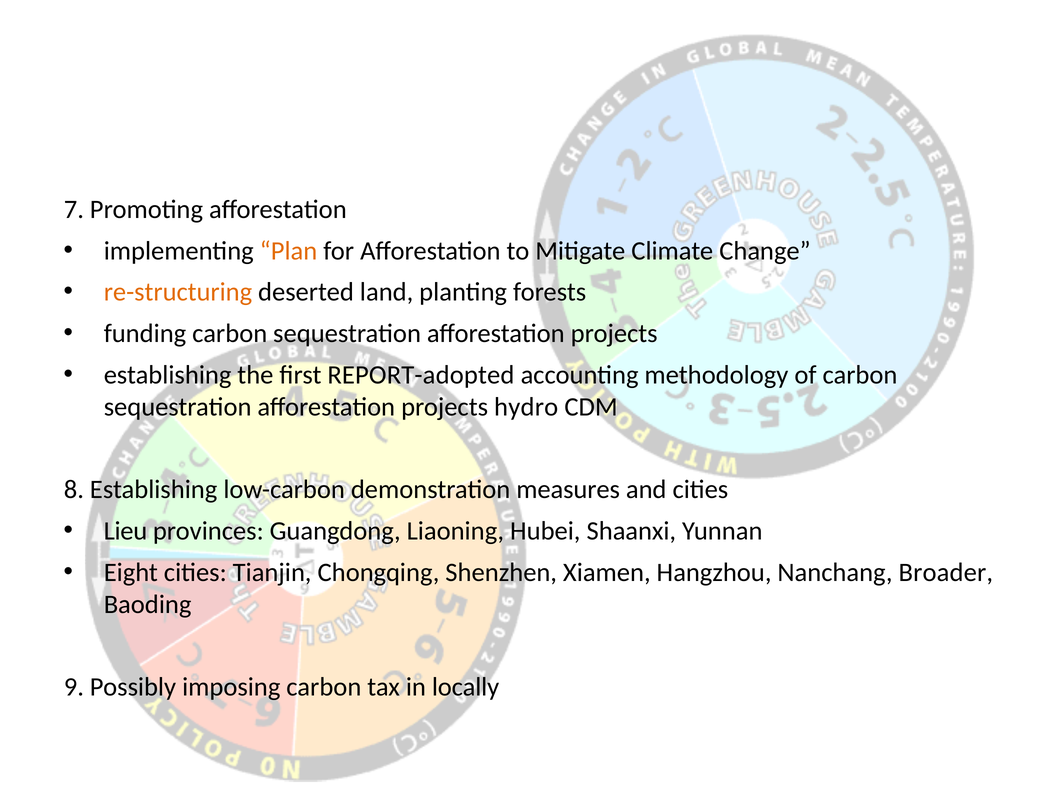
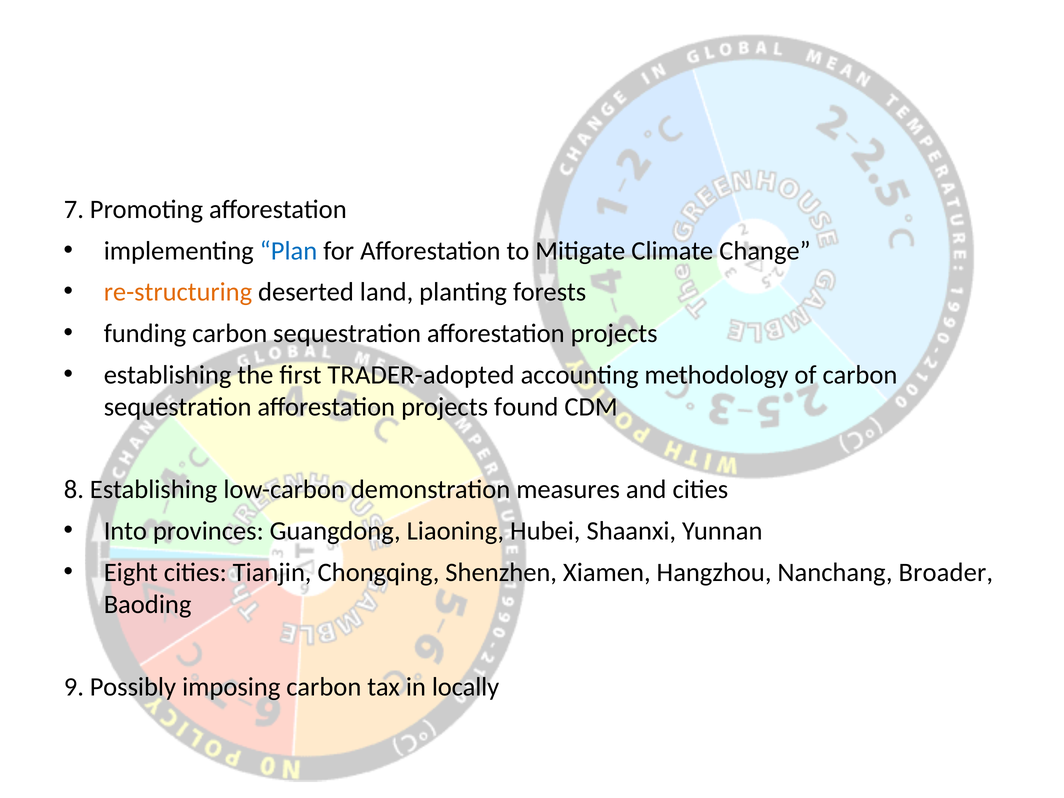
Plan colour: orange -> blue
REPORT-adopted: REPORT-adopted -> TRADER-adopted
hydro: hydro -> found
Lieu: Lieu -> Into
